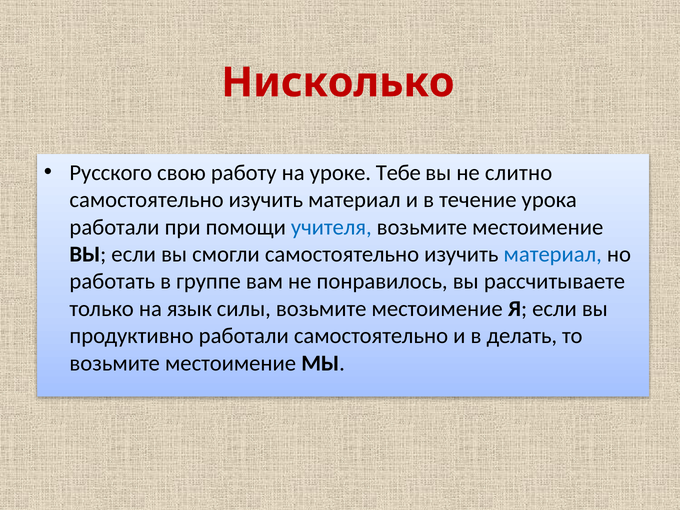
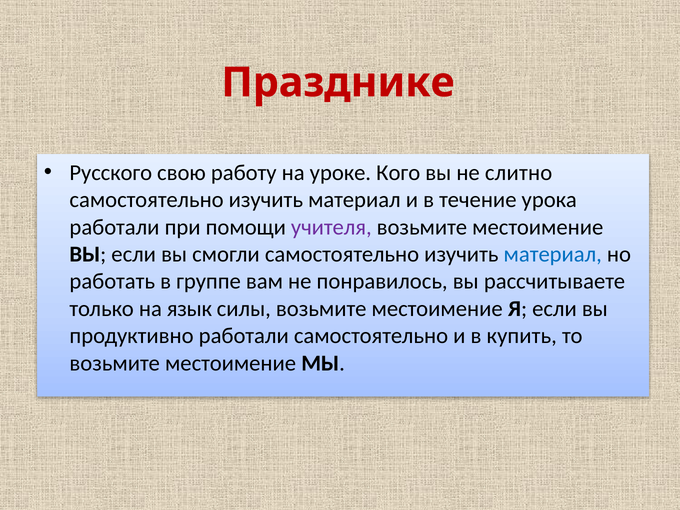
Нисколько: Нисколько -> Празднике
Тебе: Тебе -> Кого
учителя colour: blue -> purple
делать: делать -> купить
